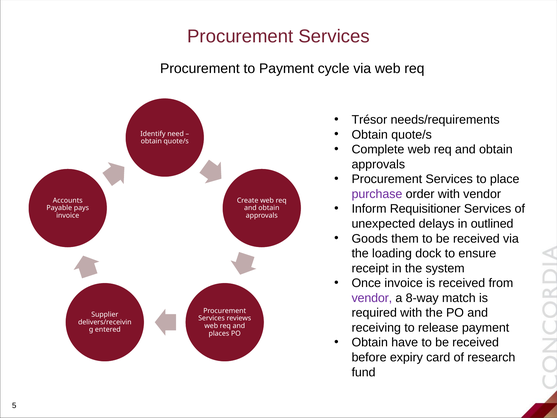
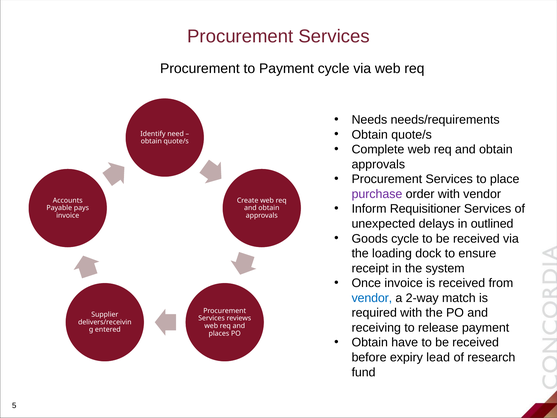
Trésor: Trésor -> Needs
Goods them: them -> cycle
vendor at (372, 298) colour: purple -> blue
8-way: 8-way -> 2-way
card: card -> lead
